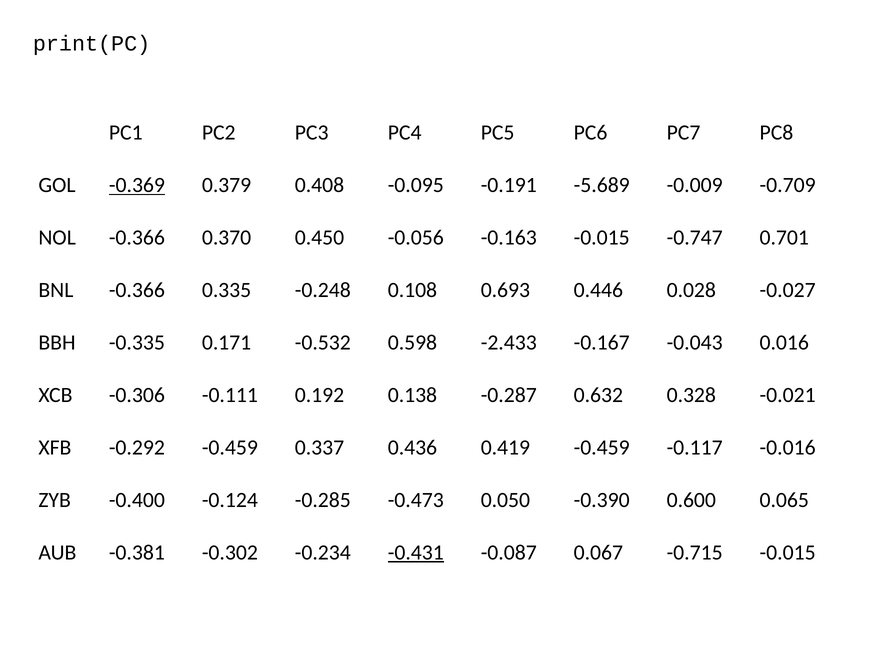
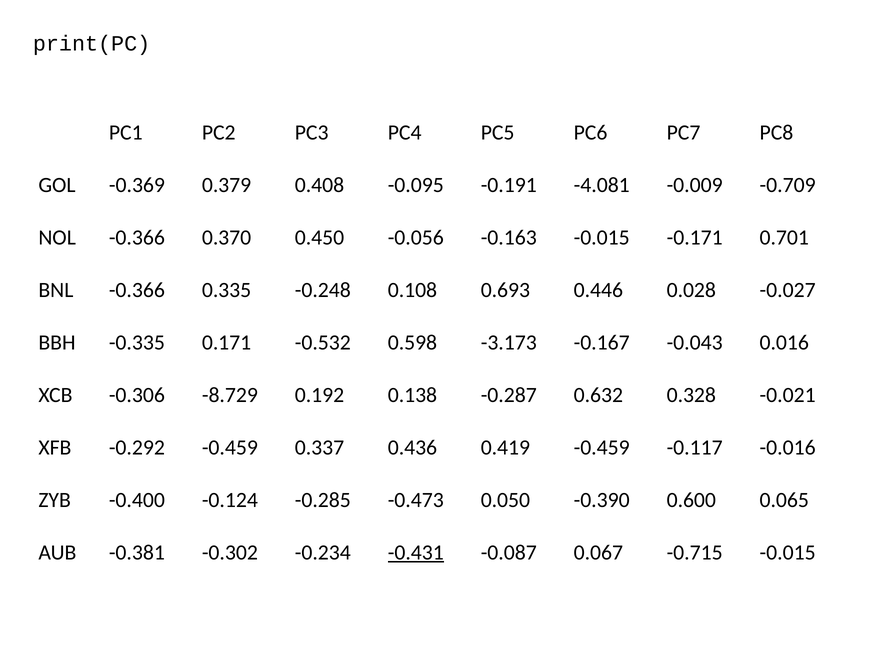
-0.369 underline: present -> none
-5.689: -5.689 -> -4.081
-0.747: -0.747 -> -0.171
-2.433: -2.433 -> -3.173
-0.111: -0.111 -> -8.729
